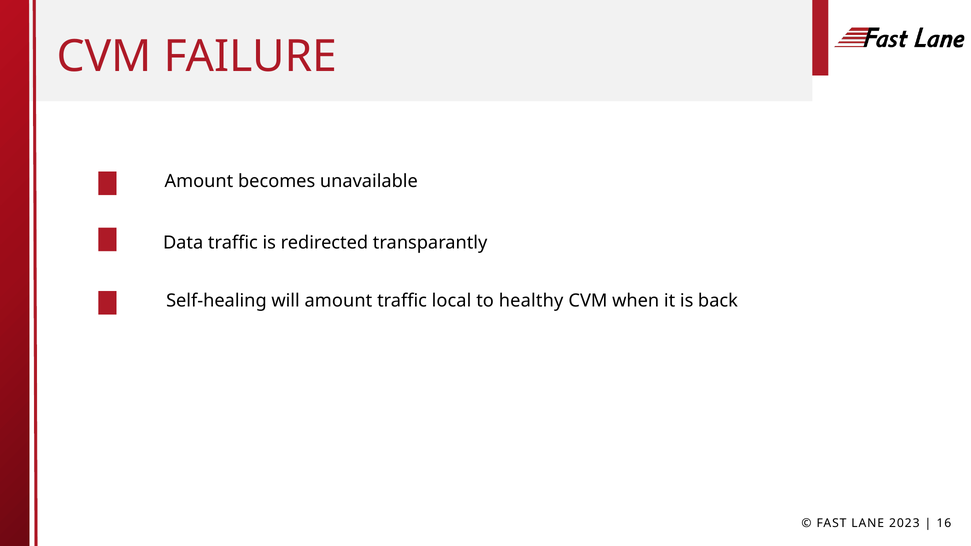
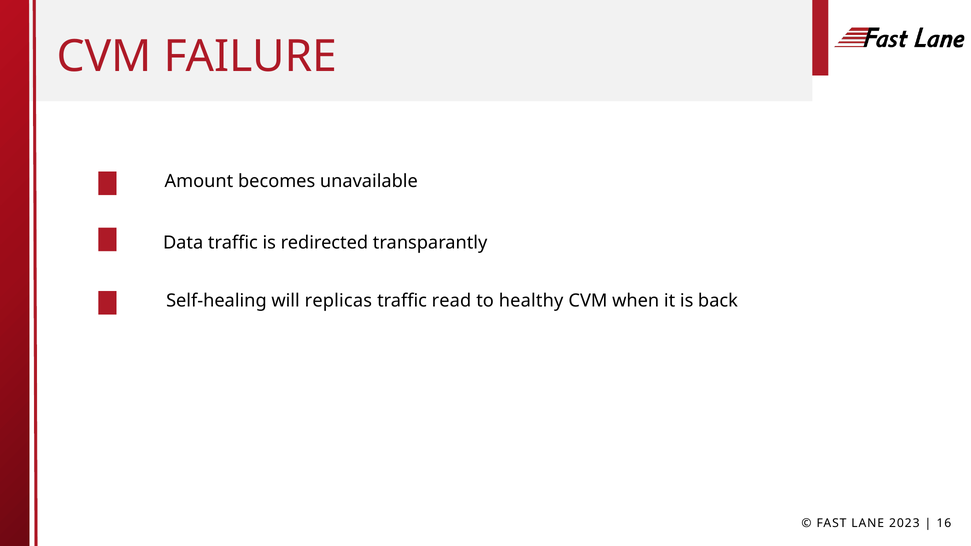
will amount: amount -> replicas
local: local -> read
